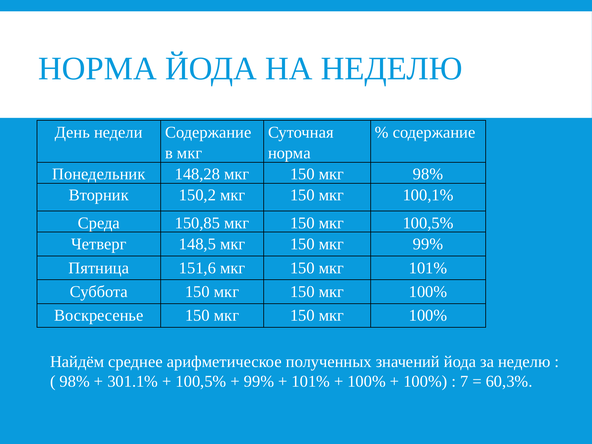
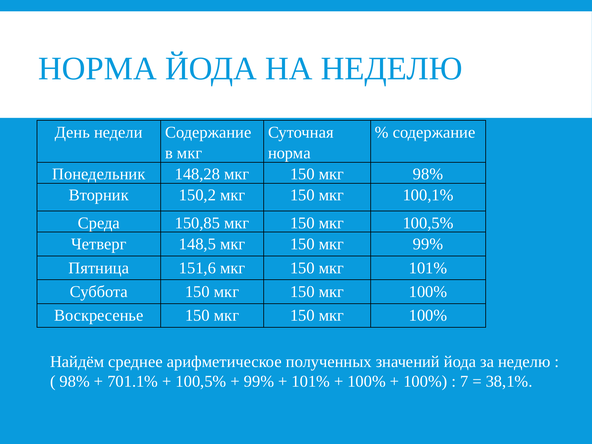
301.1%: 301.1% -> 701.1%
60,3%: 60,3% -> 38,1%
